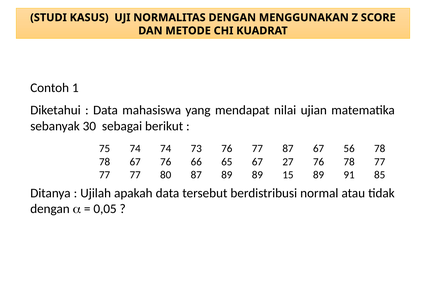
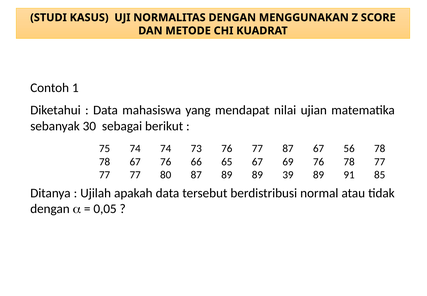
27: 27 -> 69
15: 15 -> 39
